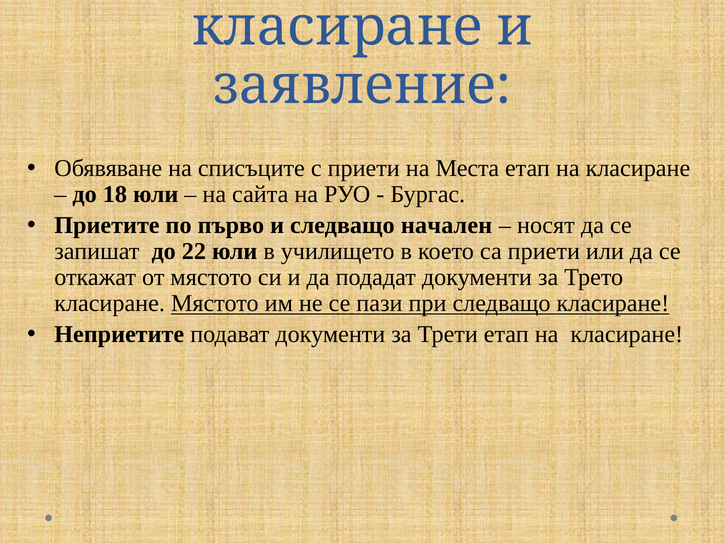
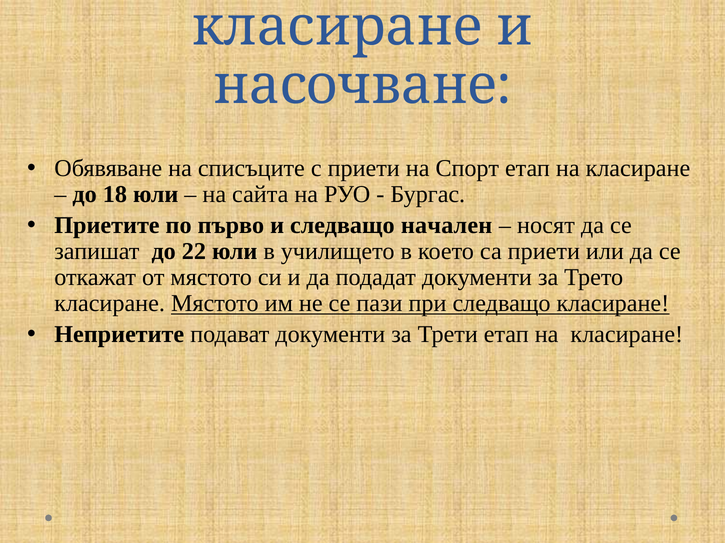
заявление: заявление -> насочване
Места: Места -> Спорт
